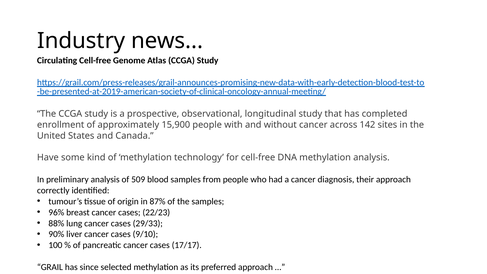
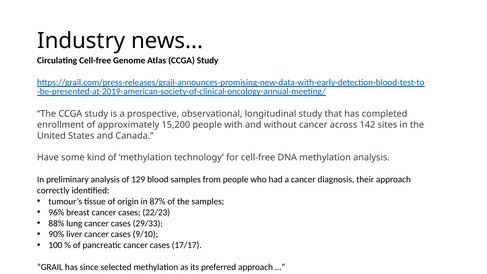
15,900: 15,900 -> 15,200
509: 509 -> 129
